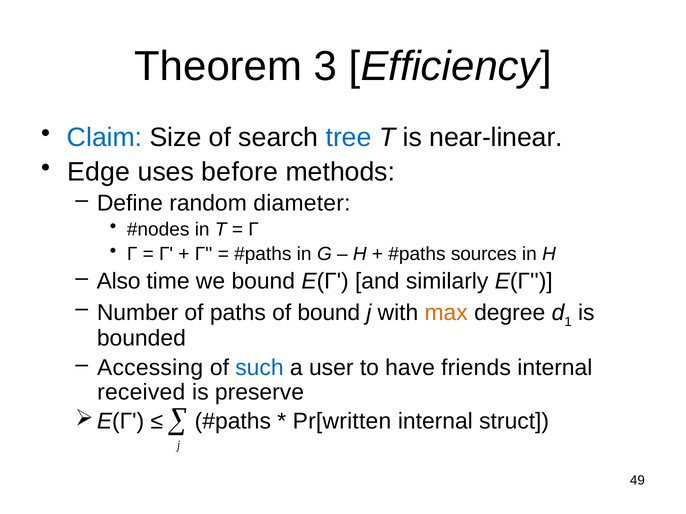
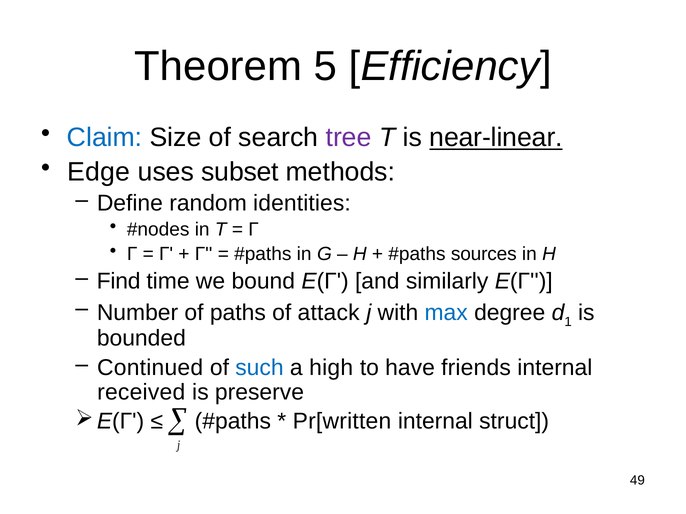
3: 3 -> 5
tree colour: blue -> purple
near-linear underline: none -> present
before: before -> subset
diameter: diameter -> identities
Also: Also -> Find
of bound: bound -> attack
max colour: orange -> blue
Accessing: Accessing -> Continued
user: user -> high
